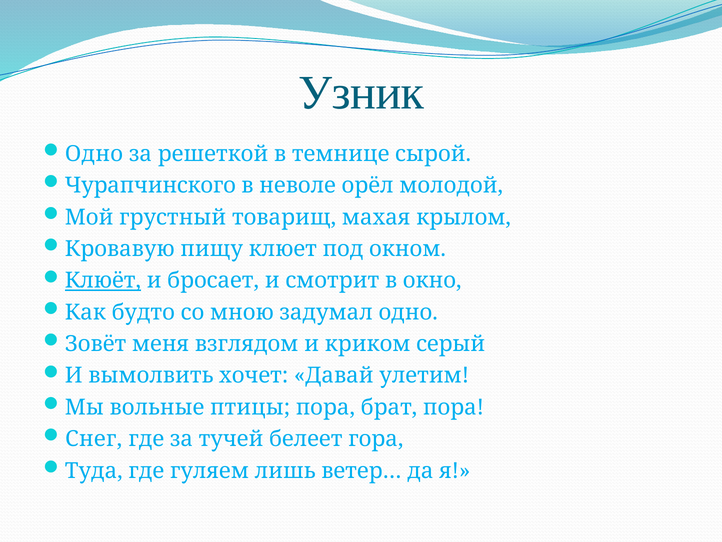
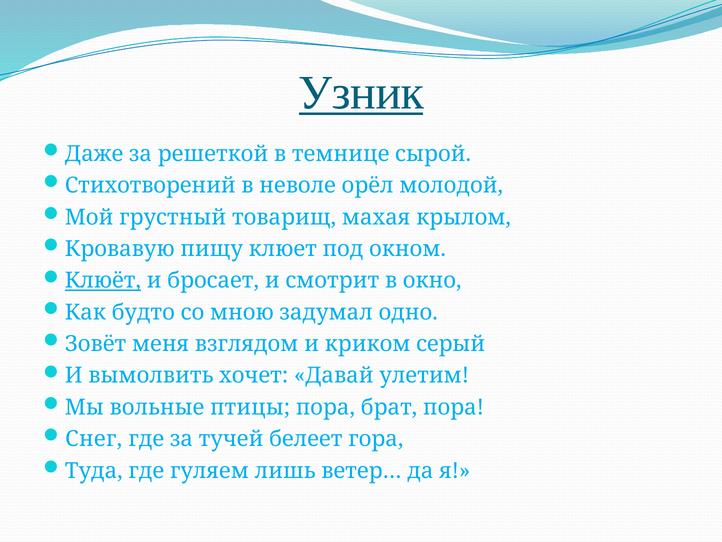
Узник underline: none -> present
Одно at (94, 154): Одно -> Даже
Чурапчинского: Чурапчинского -> Стихотворений
